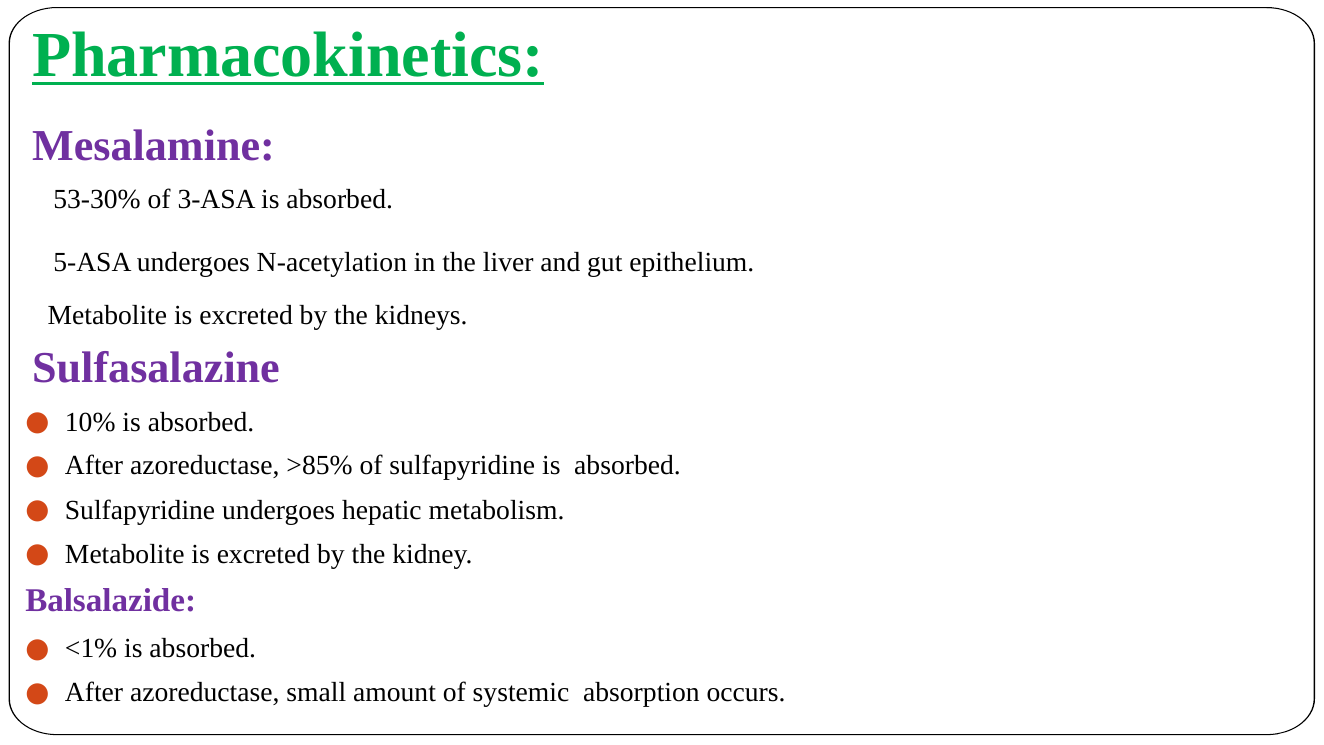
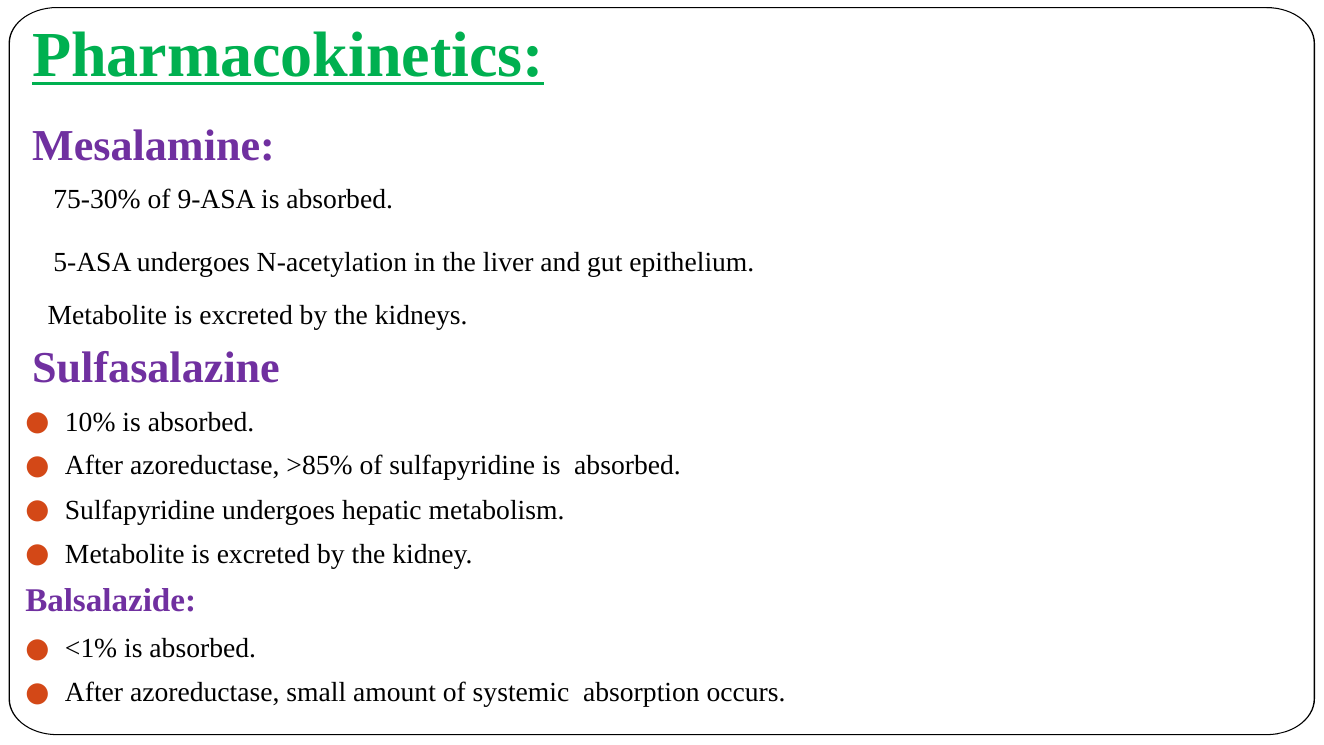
53-30%: 53-30% -> 75-30%
3-ASA: 3-ASA -> 9-ASA
